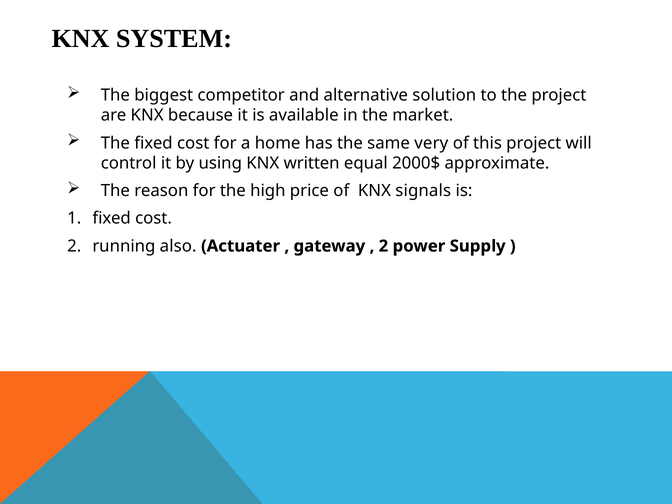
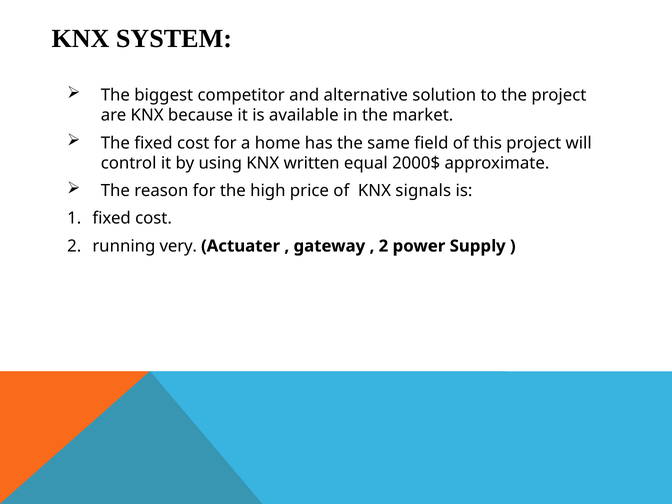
very: very -> field
also: also -> very
